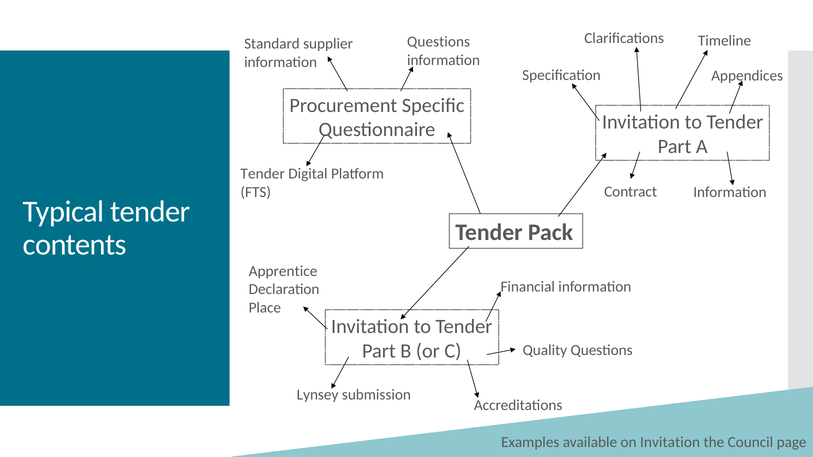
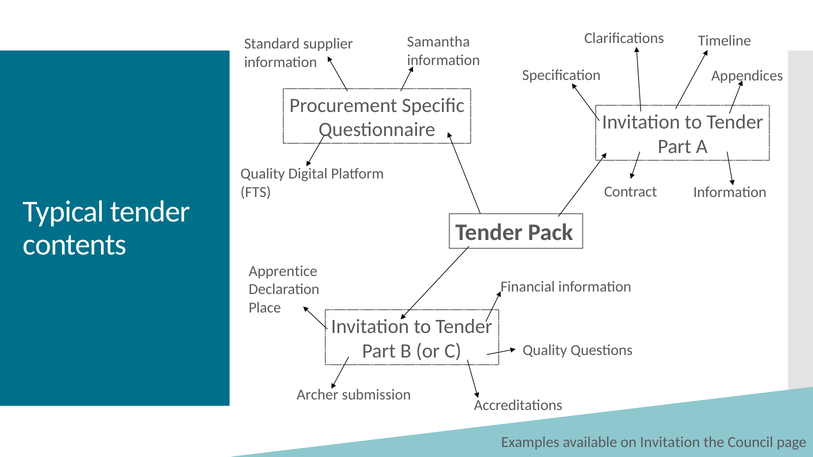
Questions at (439, 42): Questions -> Samantha
Tender at (263, 174): Tender -> Quality
Lynsey: Lynsey -> Archer
